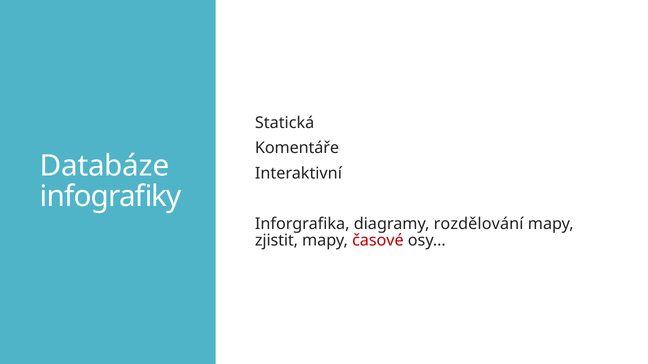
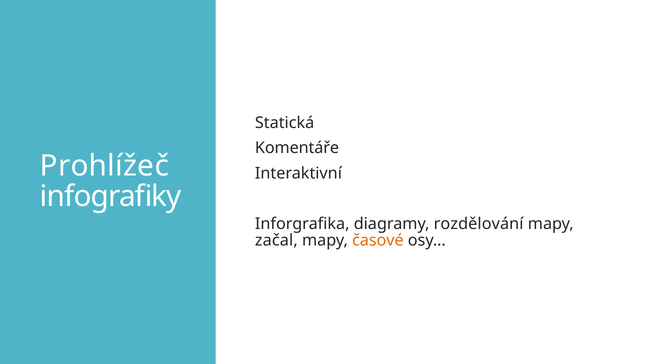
Databáze: Databáze -> Prohlížeč
zjistit: zjistit -> začal
časové colour: red -> orange
